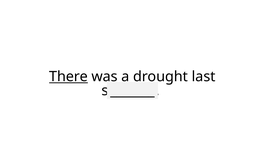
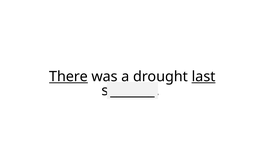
last underline: none -> present
